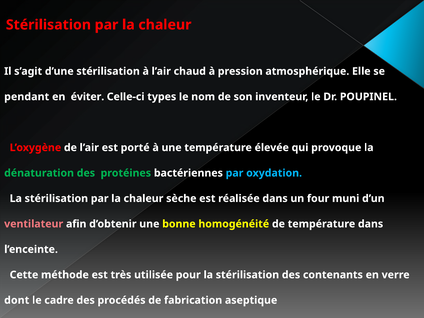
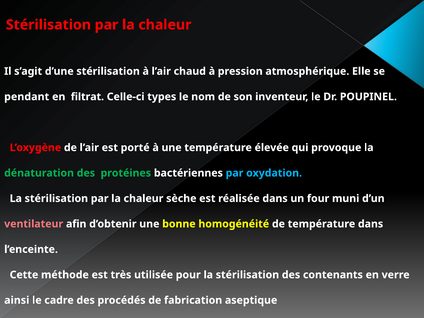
éviter: éviter -> filtrat
dont: dont -> ainsi
